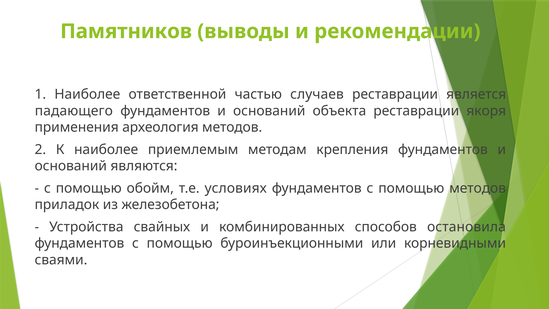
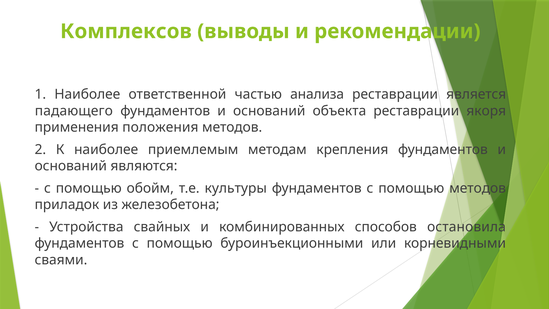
Памятников: Памятников -> Комплексов
случаев: случаев -> анализа
археология: археология -> положения
условиях: условиях -> культуры
